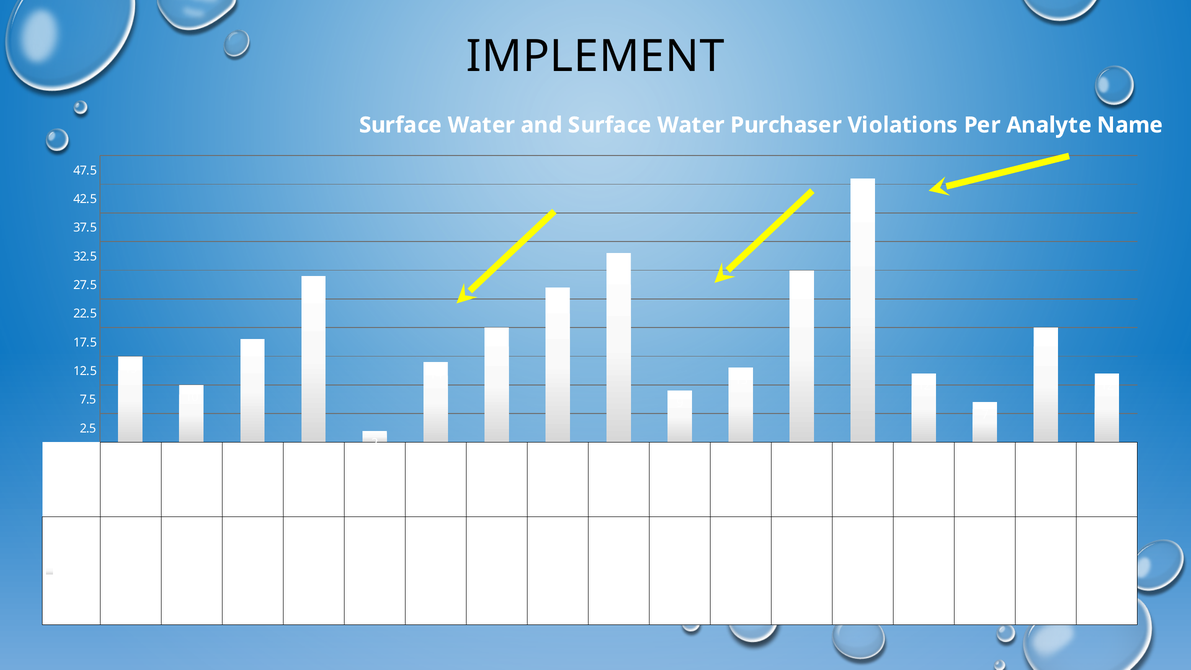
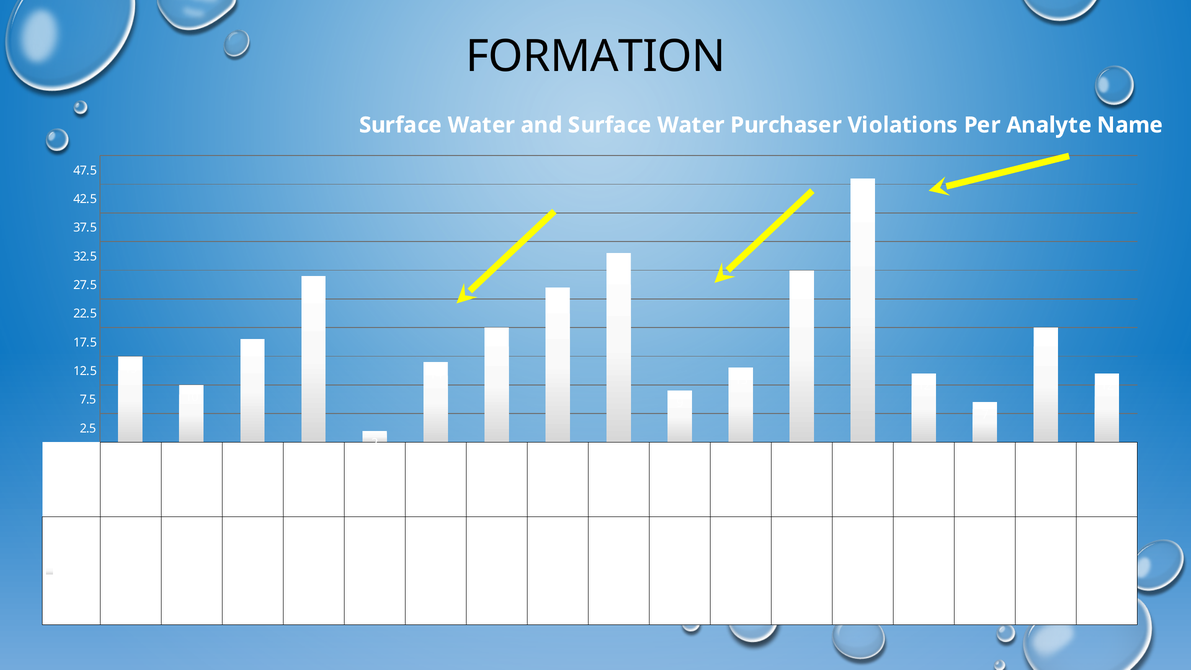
IMPLEMENT: IMPLEMENT -> FORMATION
